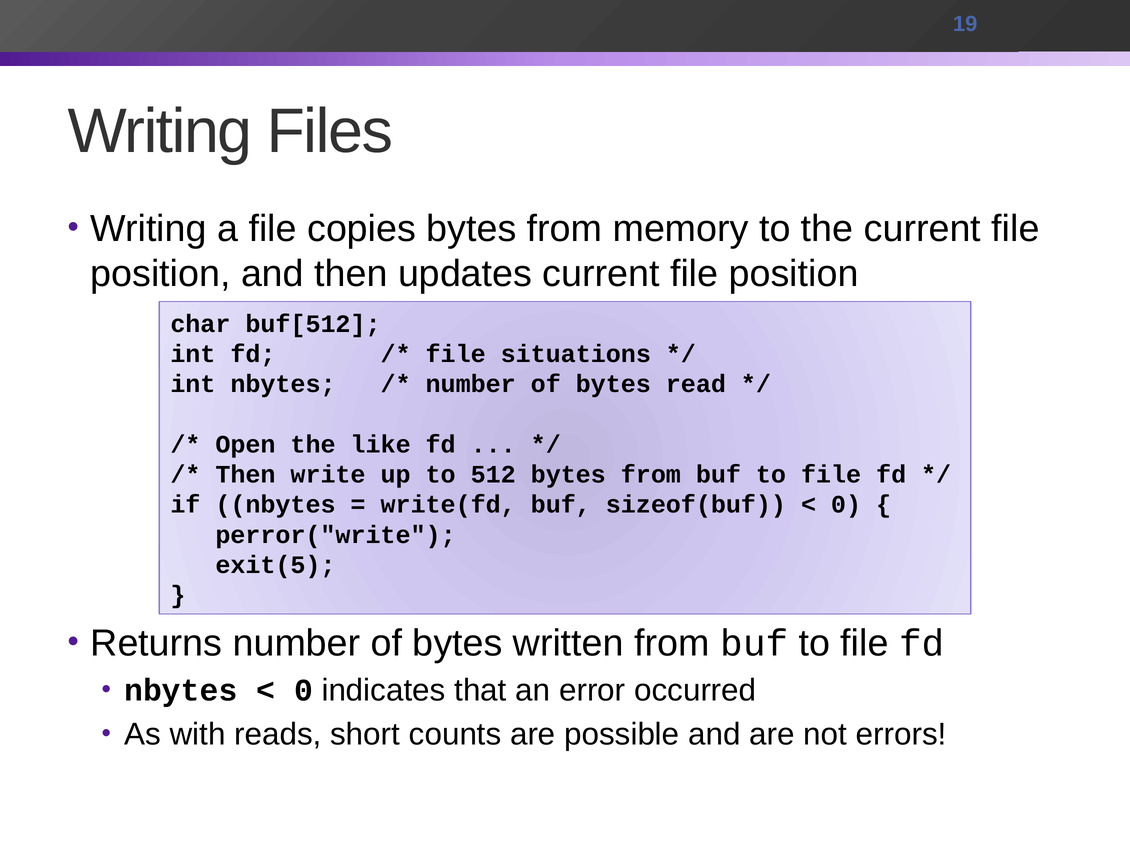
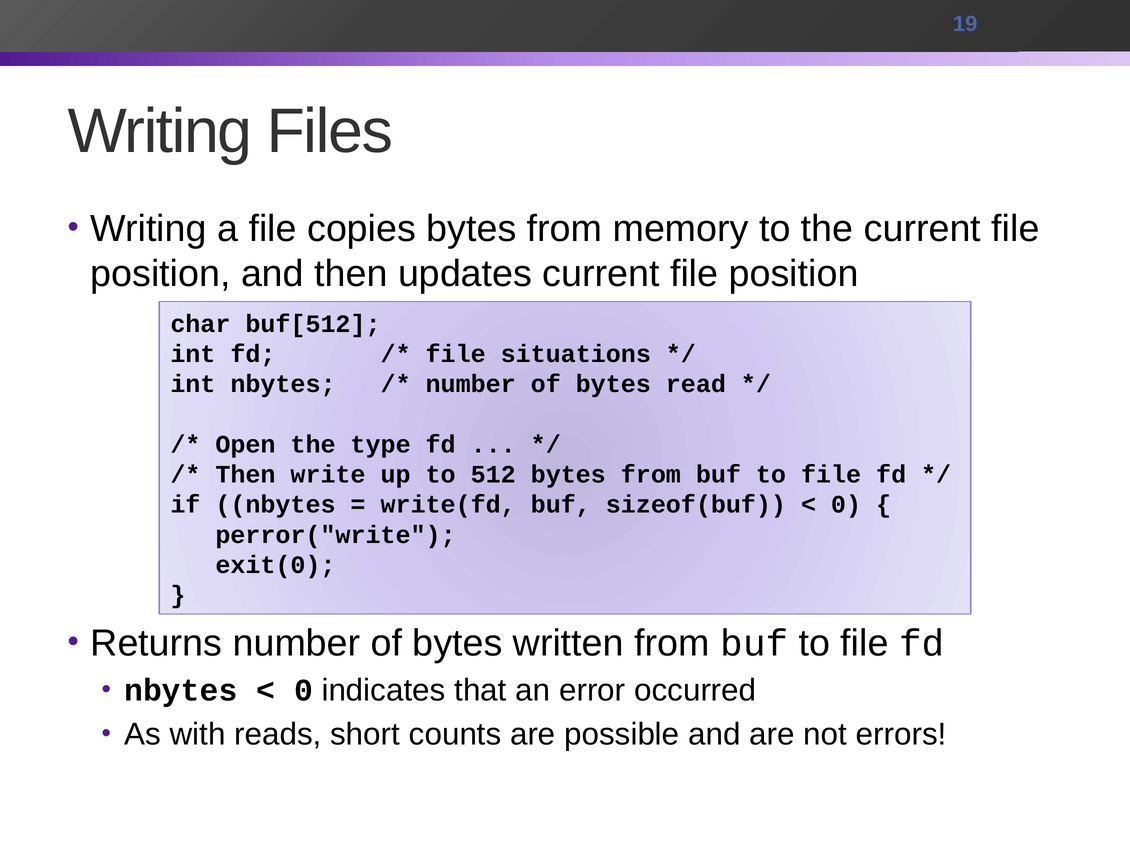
like: like -> type
exit(5: exit(5 -> exit(0
